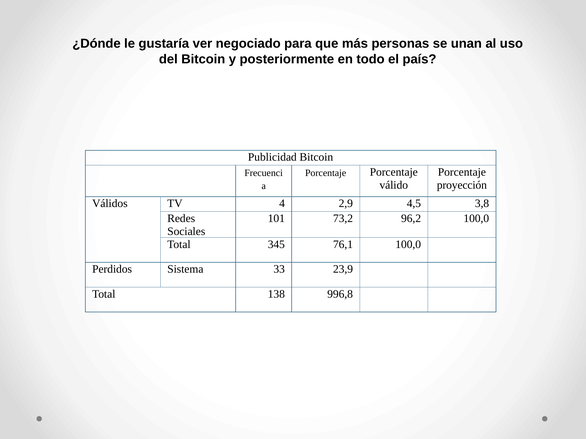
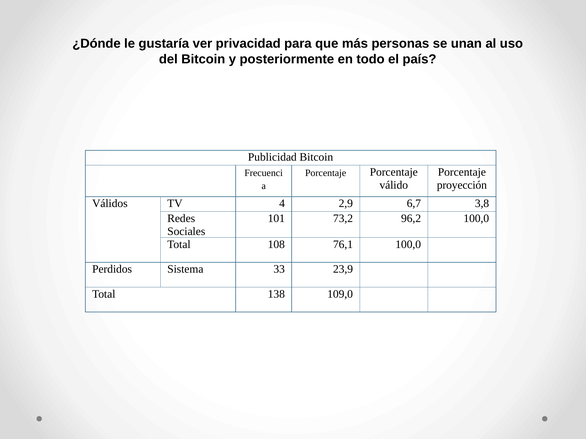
negociado: negociado -> privacidad
4,5: 4,5 -> 6,7
345: 345 -> 108
996,8: 996,8 -> 109,0
